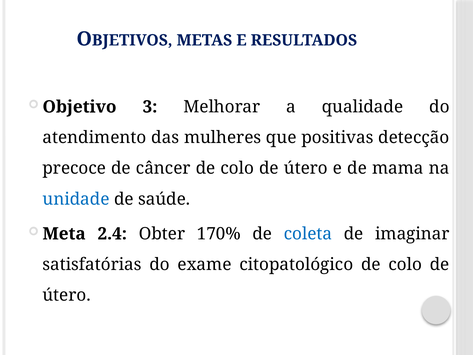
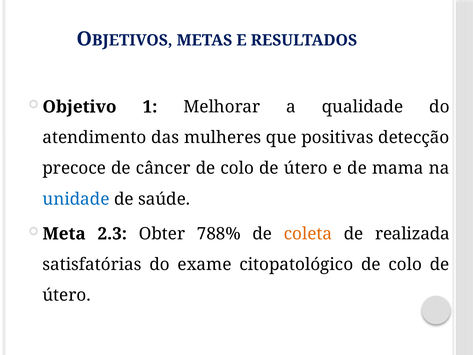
3: 3 -> 1
2.4: 2.4 -> 2.3
170%: 170% -> 788%
coleta colour: blue -> orange
imaginar: imaginar -> realizada
